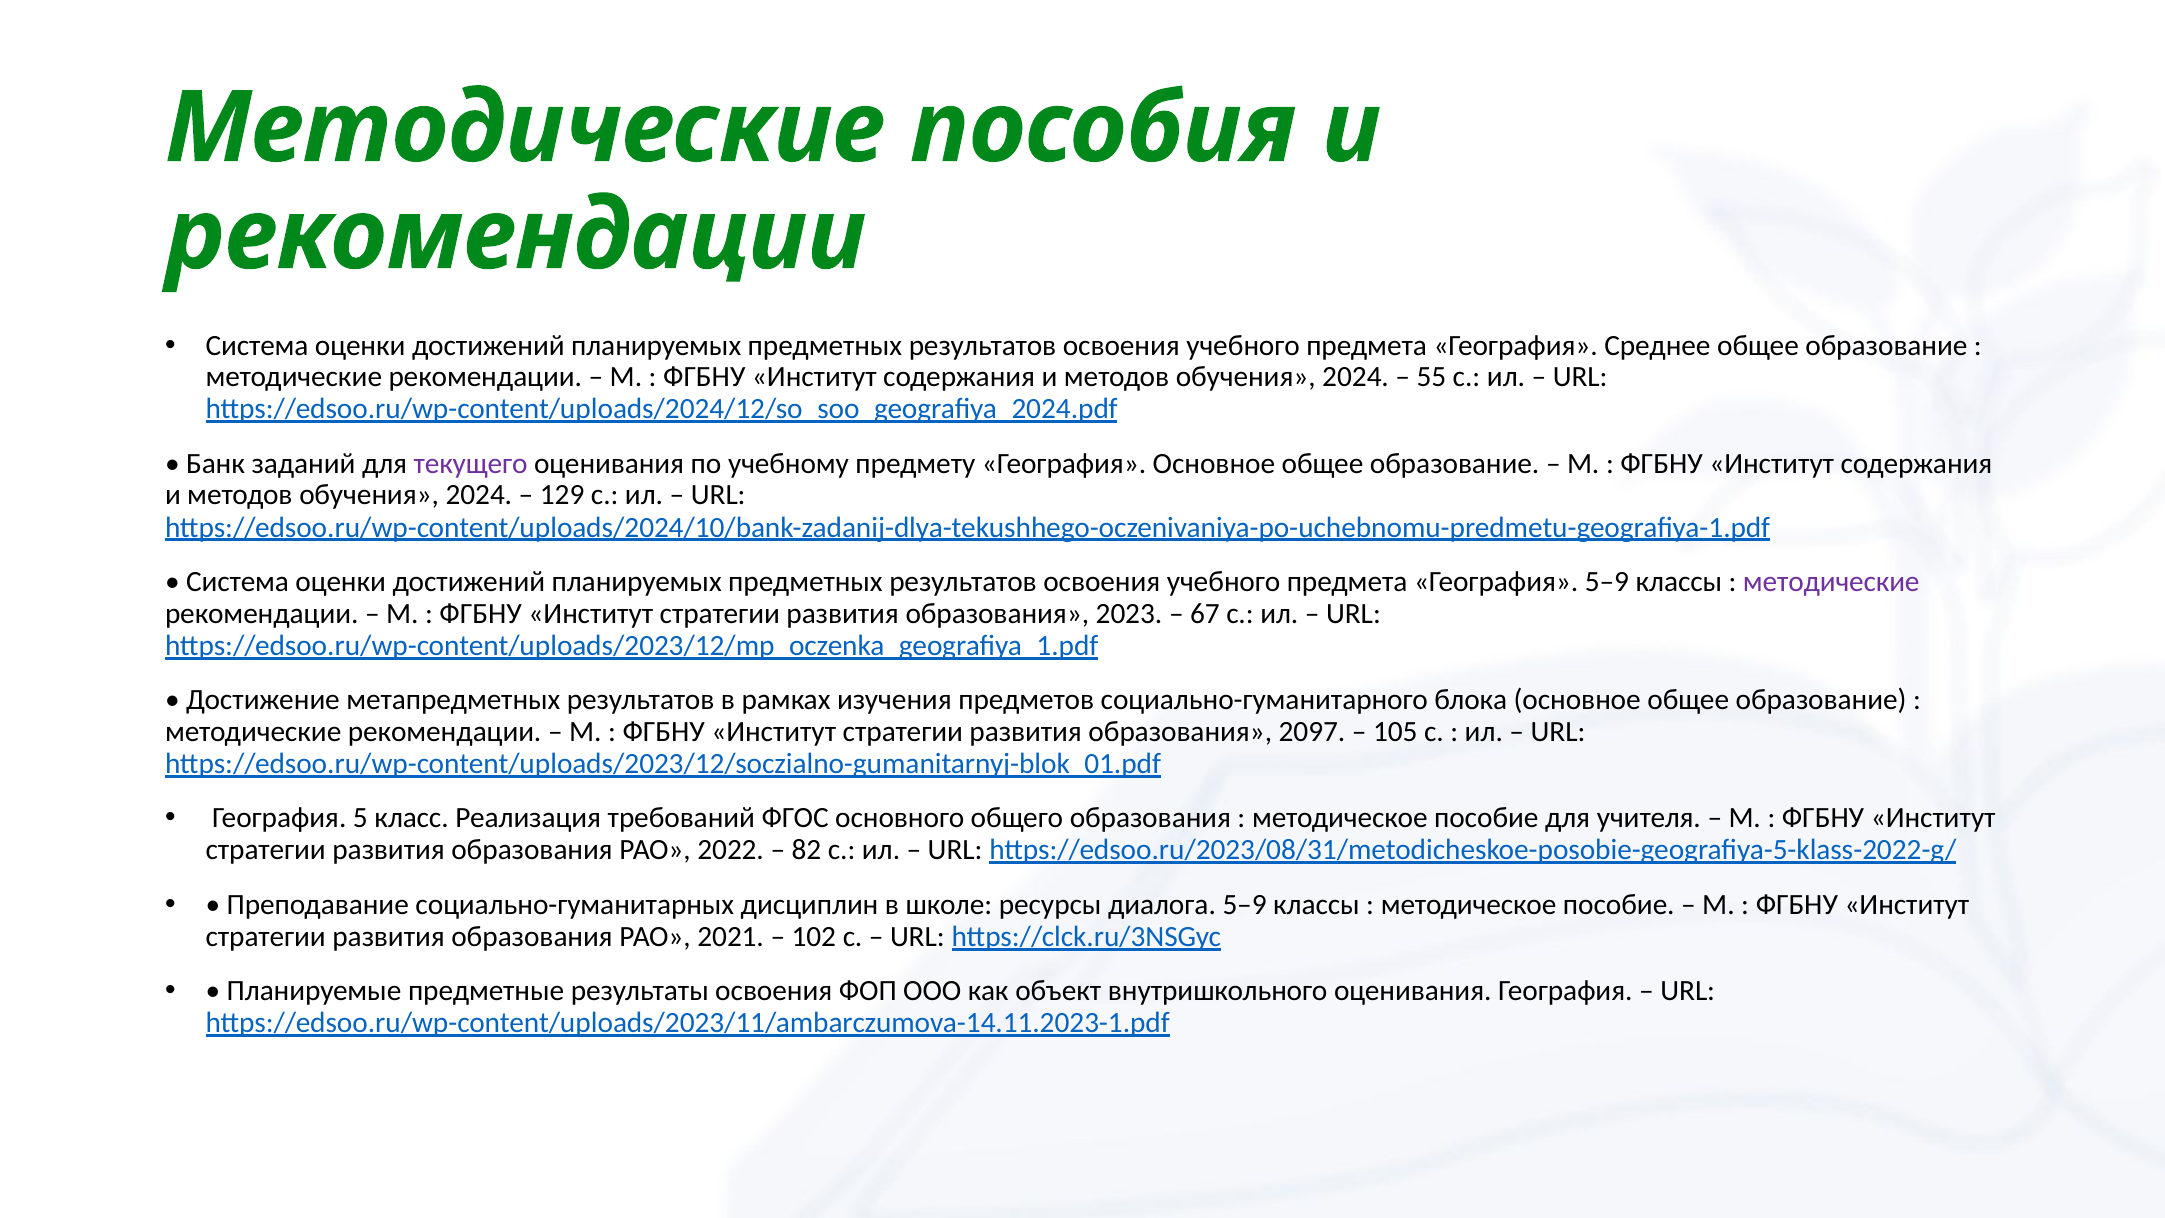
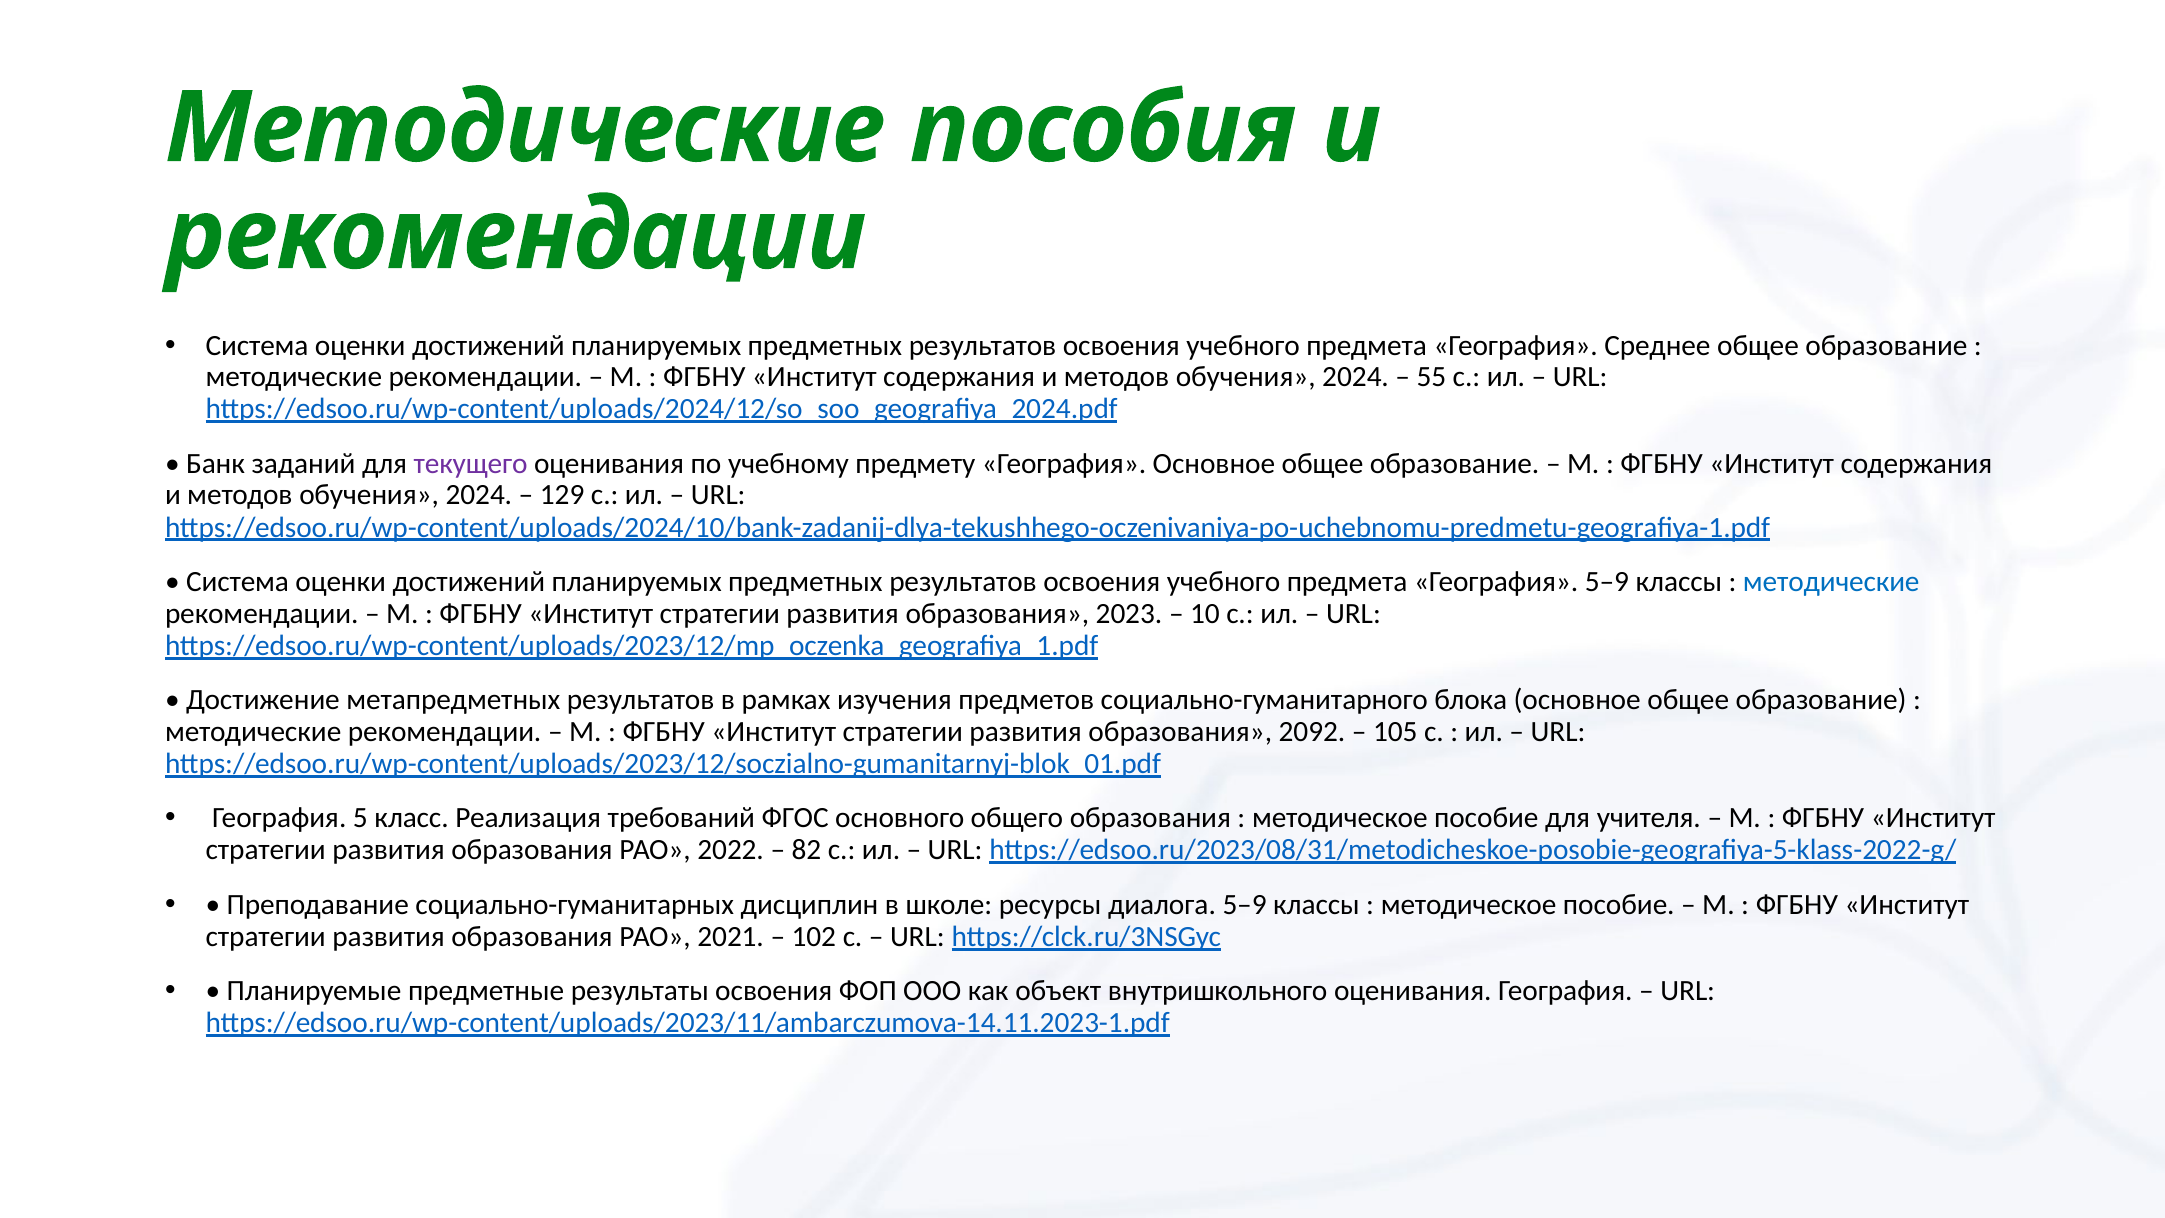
методические at (1831, 582) colour: purple -> blue
67: 67 -> 10
2097: 2097 -> 2092
